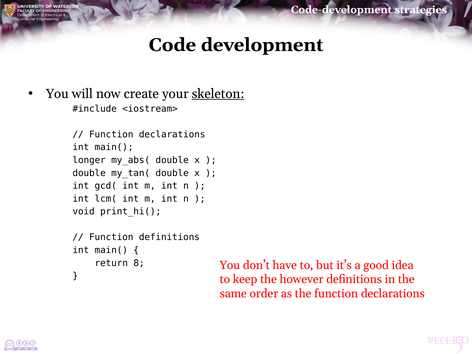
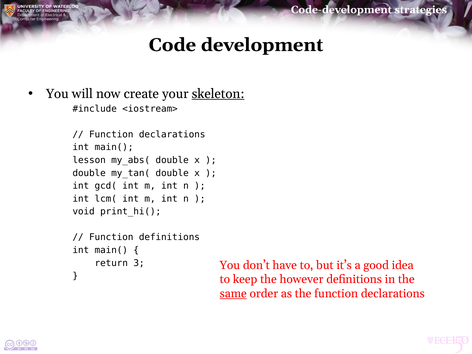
longer: longer -> lesson
8: 8 -> 3
same underline: none -> present
